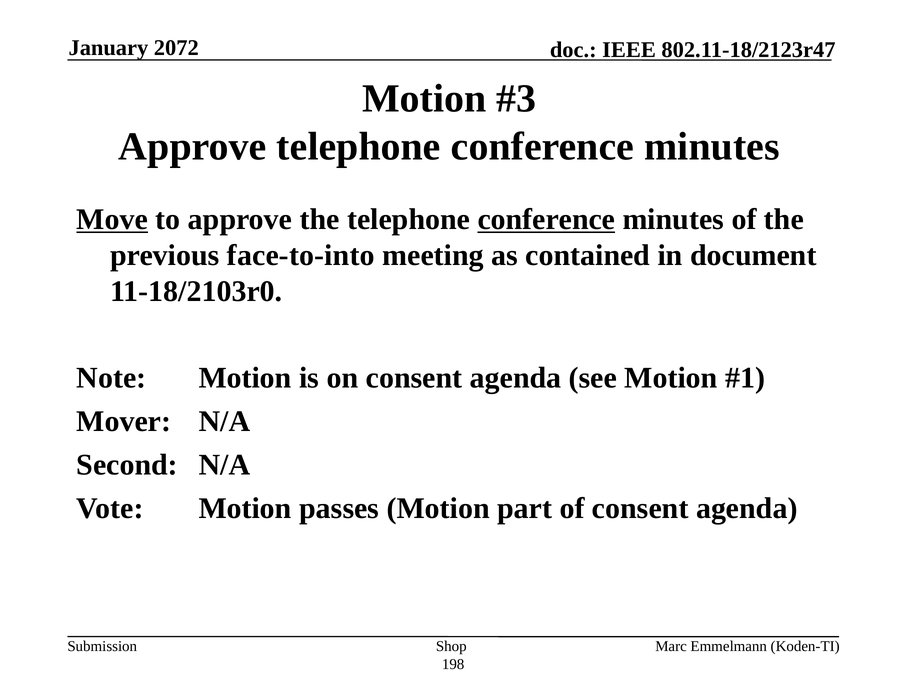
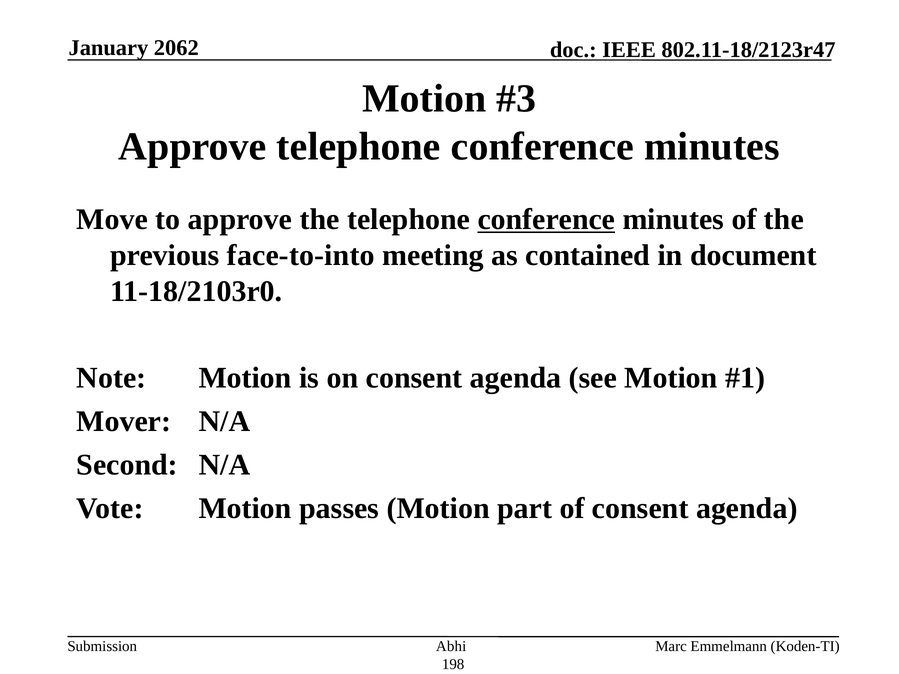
2072: 2072 -> 2062
Move underline: present -> none
Shop: Shop -> Abhi
